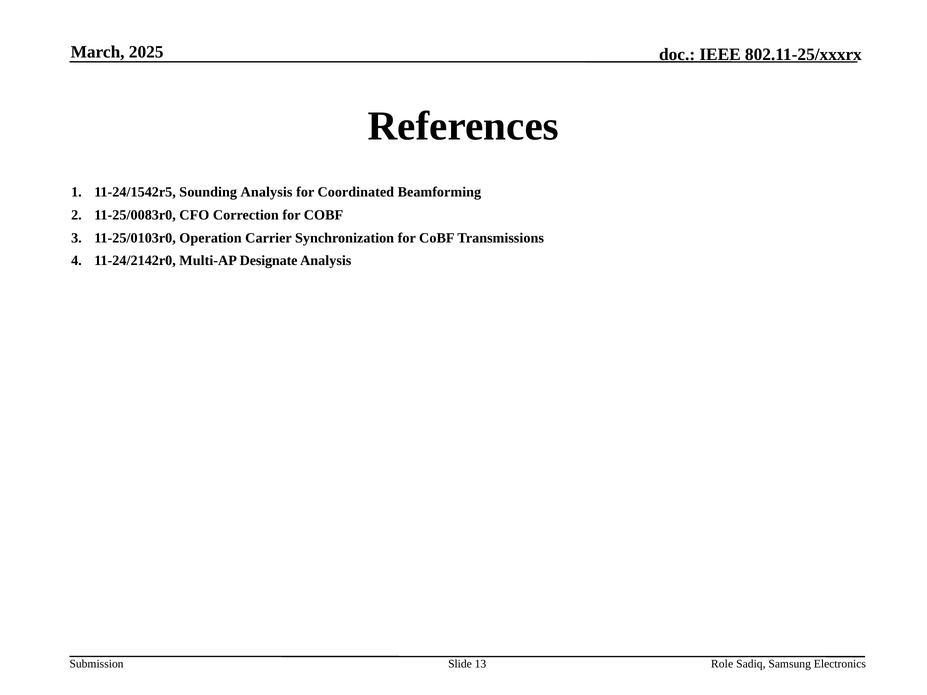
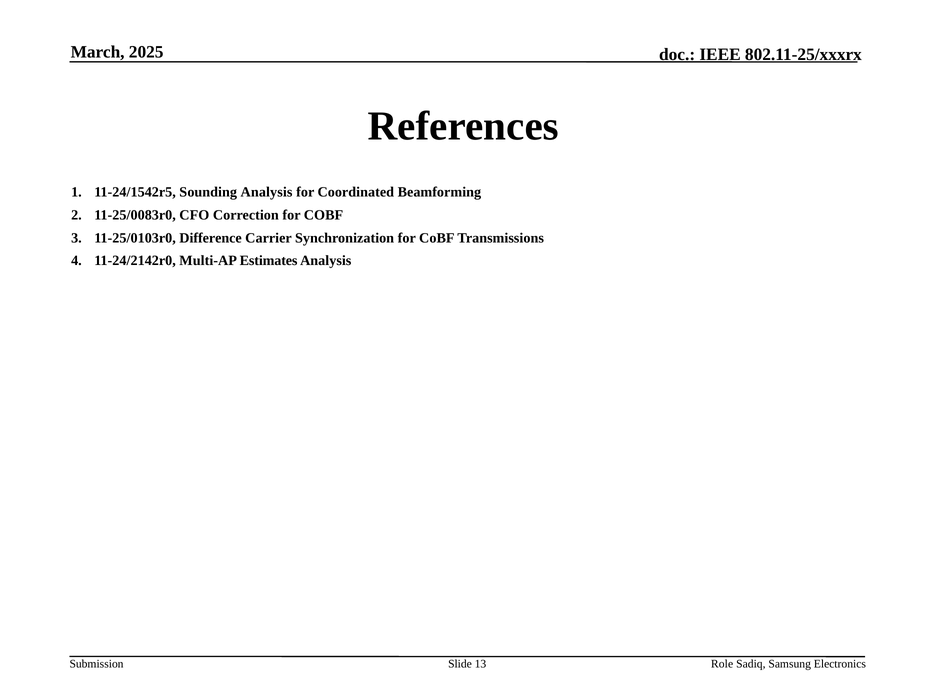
Operation: Operation -> Difference
Designate: Designate -> Estimates
